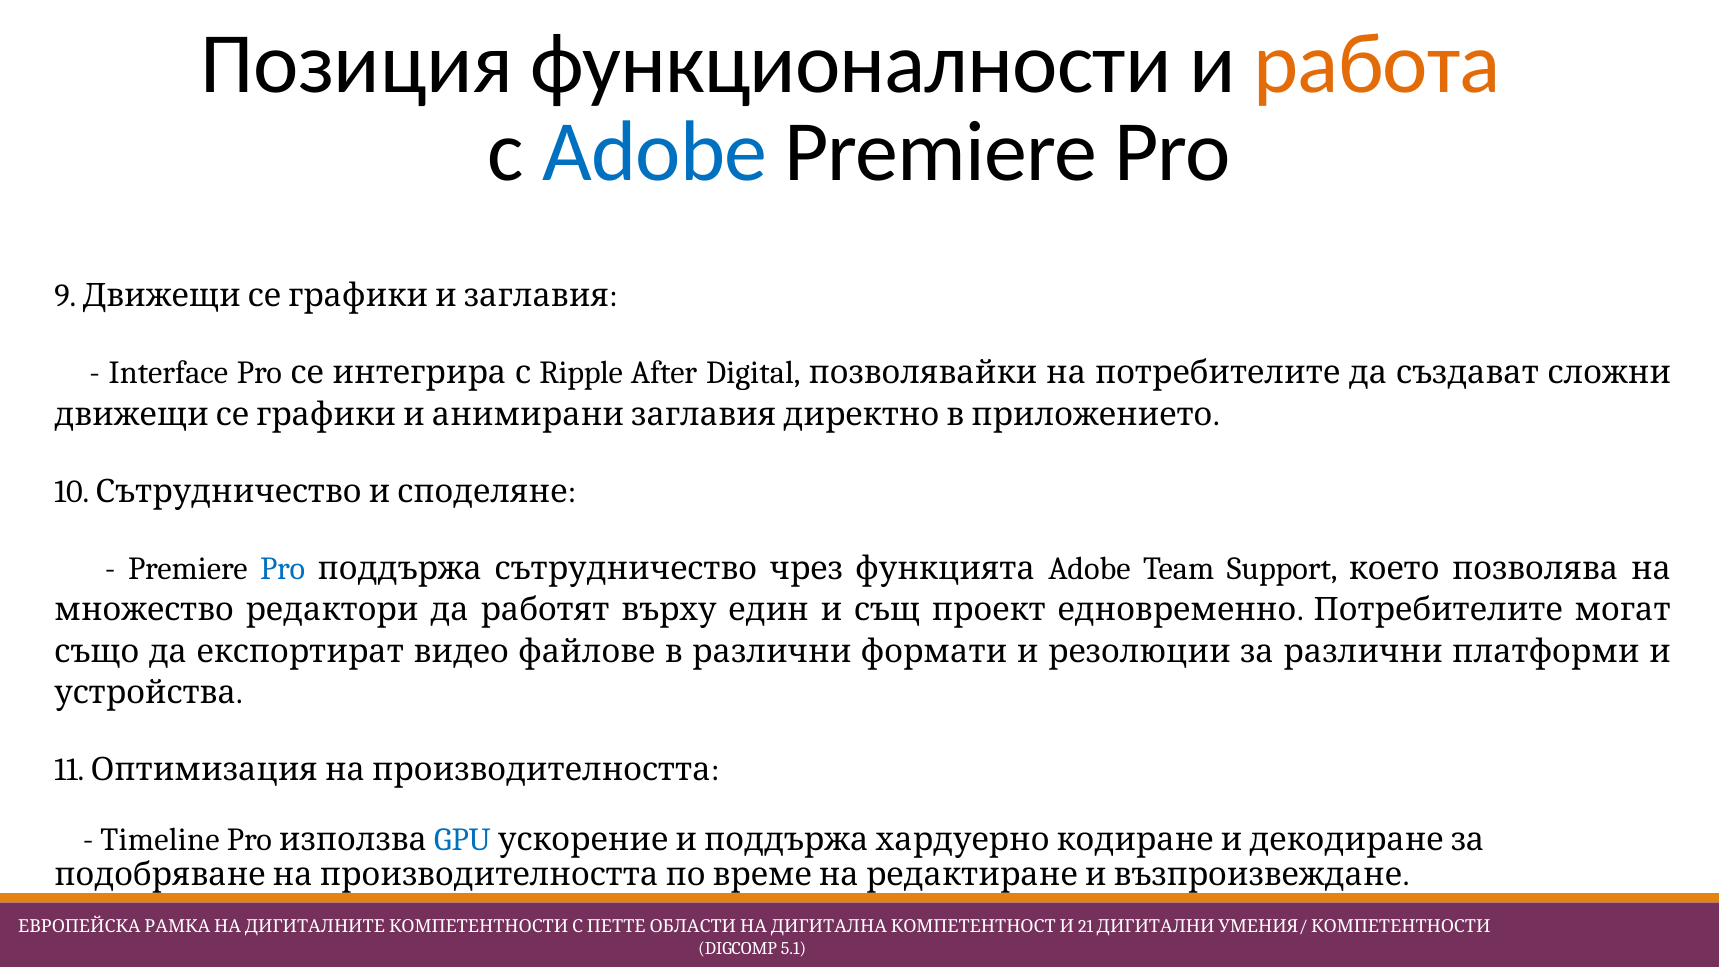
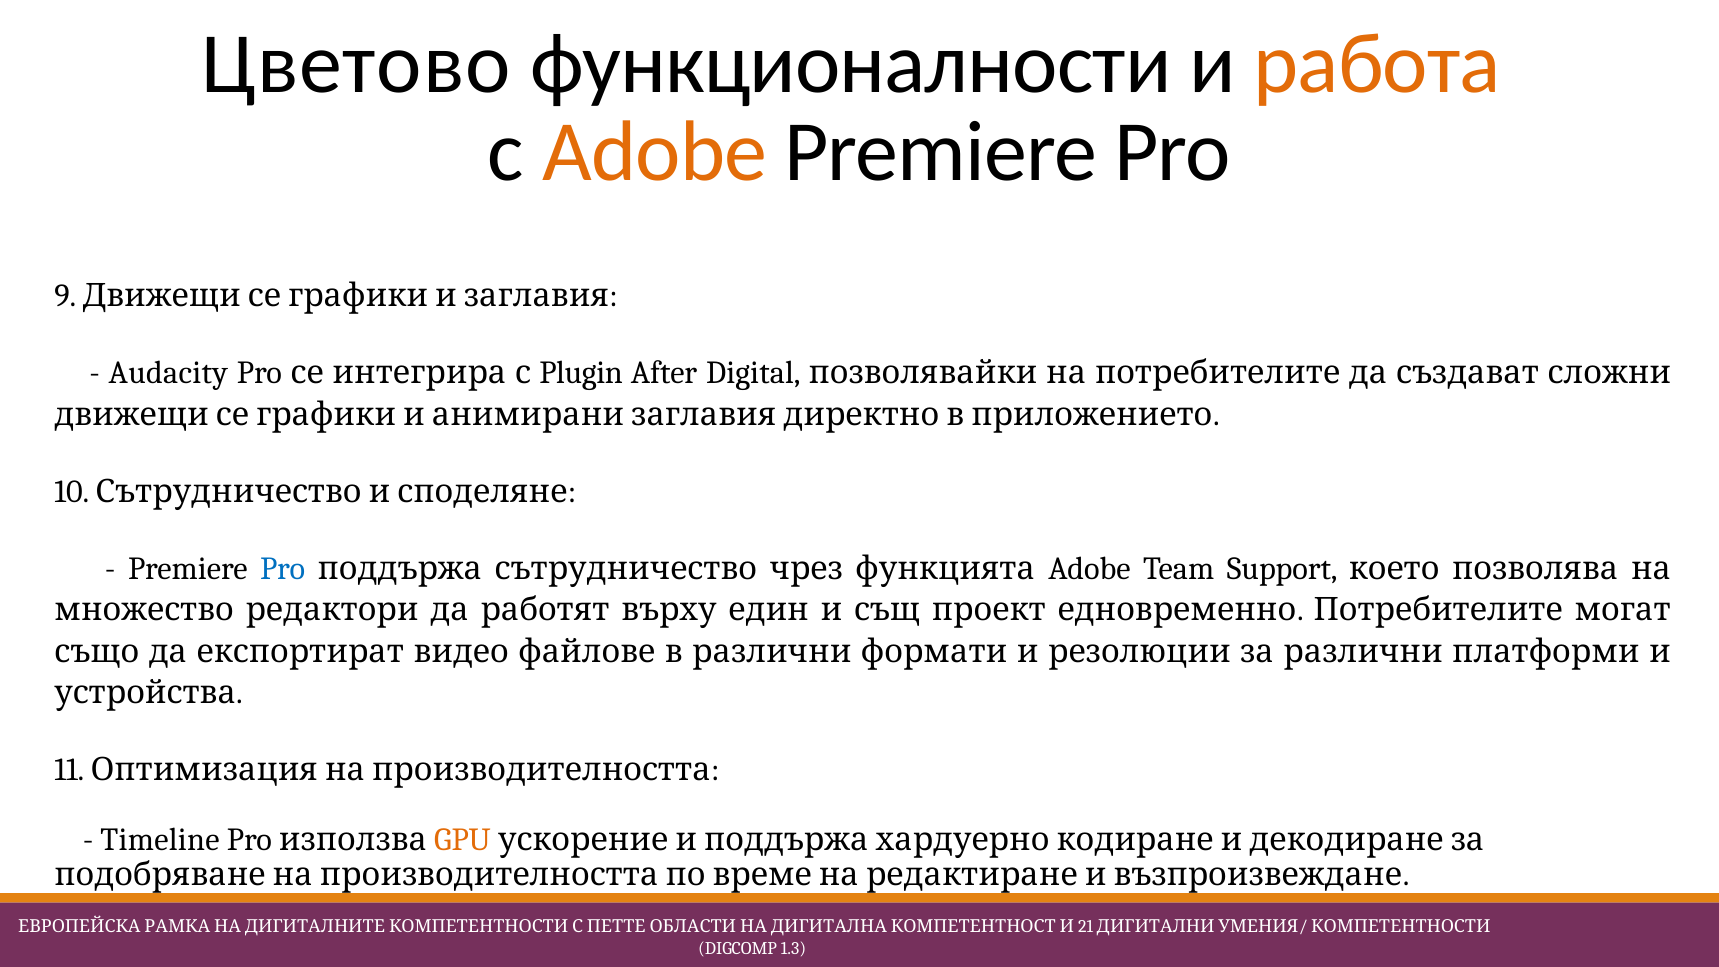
Позиция: Позиция -> Цветово
Adobe at (655, 152) colour: blue -> orange
Interface: Interface -> Audacity
Ripple: Ripple -> Plugin
GPU colour: blue -> orange
5.1: 5.1 -> 1.3
